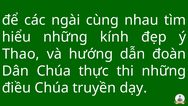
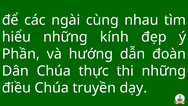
Thao: Thao -> Phần
